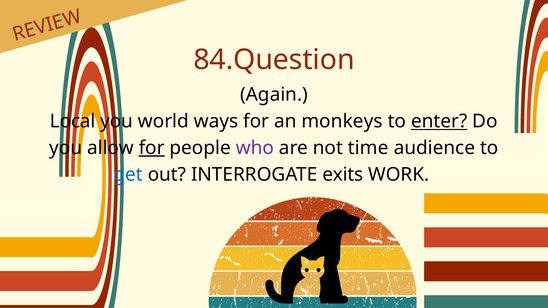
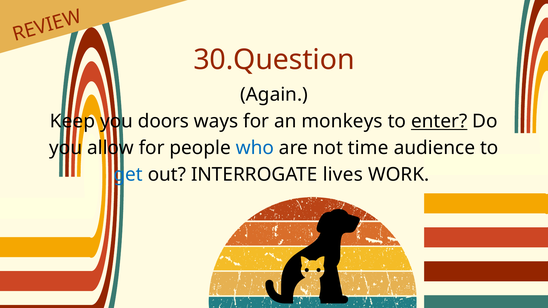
84.Question: 84.Question -> 30.Question
Local: Local -> Keep
world: world -> doors
for at (152, 148) underline: present -> none
who colour: purple -> blue
exits: exits -> lives
